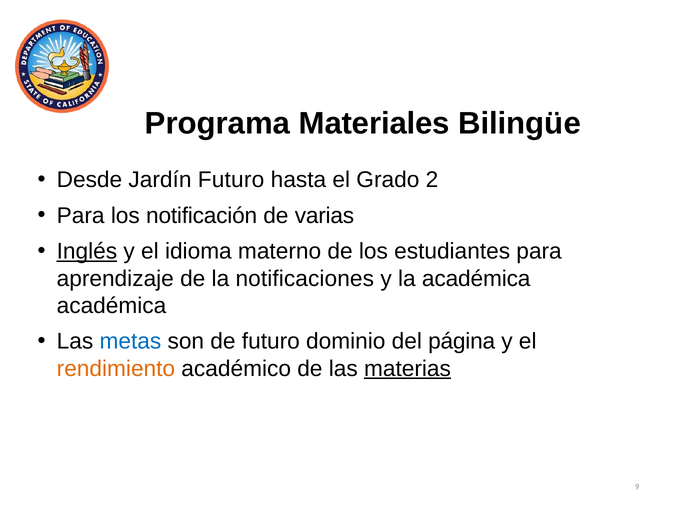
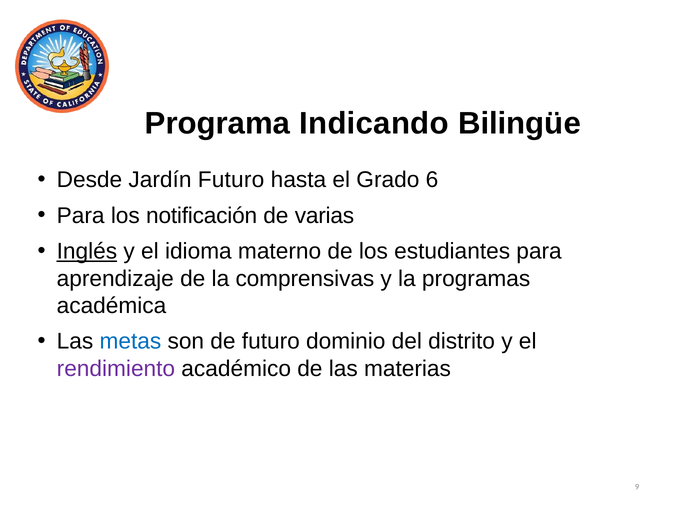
Materiales: Materiales -> Indicando
2: 2 -> 6
notificaciones: notificaciones -> comprensivas
la académica: académica -> programas
página: página -> distrito
rendimiento colour: orange -> purple
materias underline: present -> none
